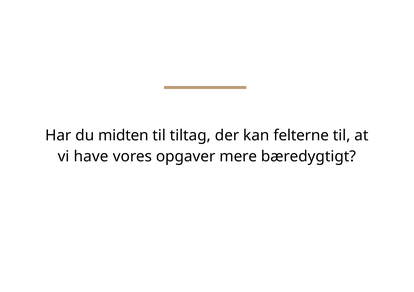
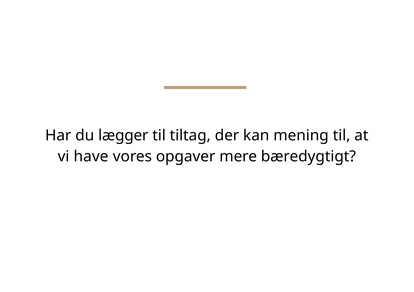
midten: midten -> lægger
felterne: felterne -> mening
